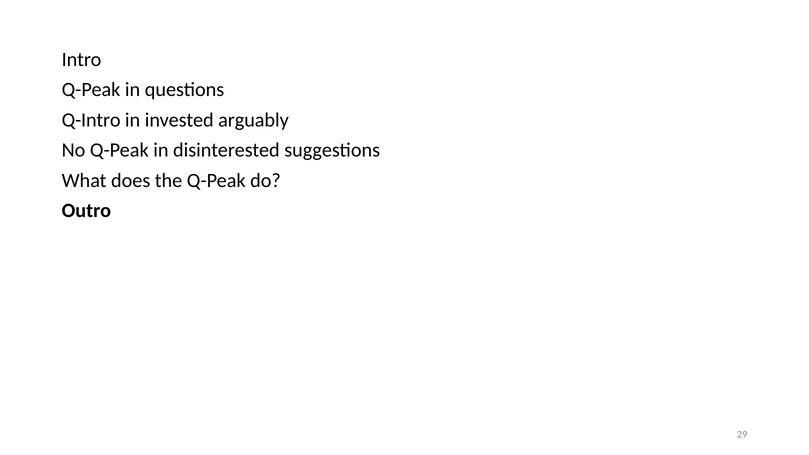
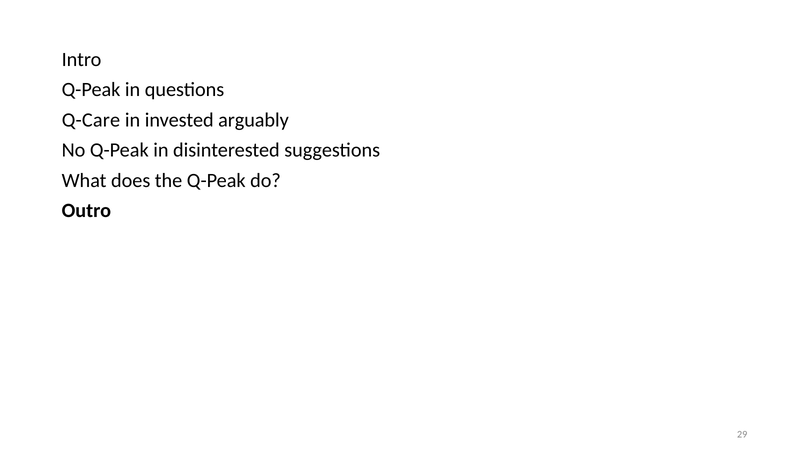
Q-Intro: Q-Intro -> Q-Care
